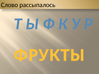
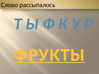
ФРУКТЫ underline: none -> present
